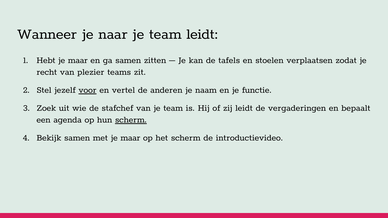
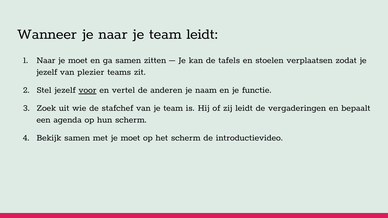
Hebt at (46, 60): Hebt -> Naar
maar at (78, 60): maar -> moet
recht at (47, 72): recht -> jezelf
scherm at (131, 120) underline: present -> none
met je maar: maar -> moet
